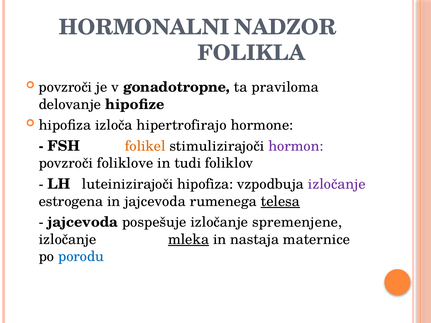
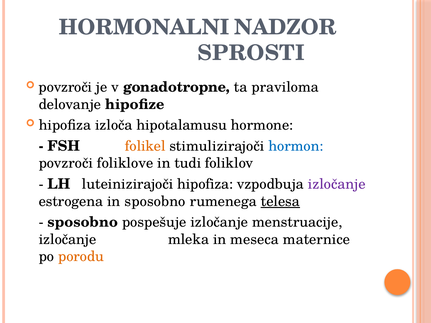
FOLIKLA: FOLIKLA -> SPROSTI
hipertrofirajo: hipertrofirajo -> hipotalamusu
hormon colour: purple -> blue
in jajcevoda: jajcevoda -> sposobno
jajcevoda at (83, 222): jajcevoda -> sposobno
spremenjene: spremenjene -> menstruacije
mleka underline: present -> none
nastaja: nastaja -> meseca
porodu colour: blue -> orange
